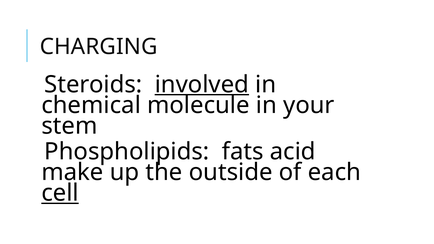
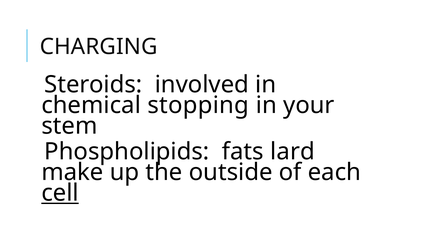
involved underline: present -> none
molecule: molecule -> stopping
acid: acid -> lard
